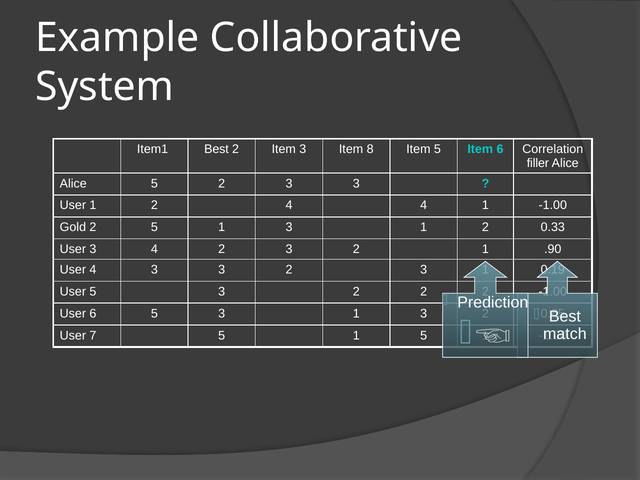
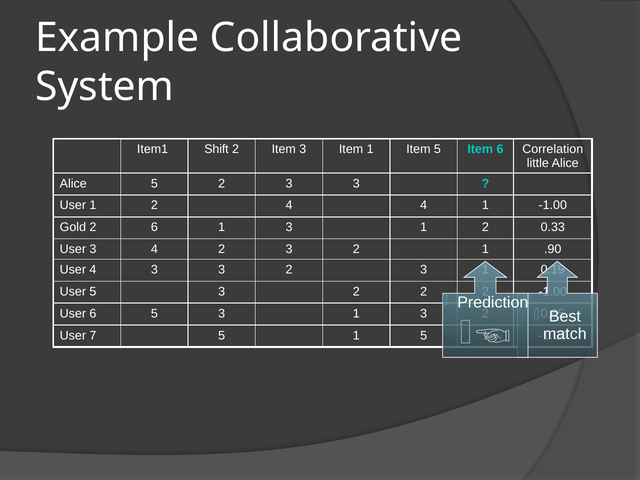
Item1 Best: Best -> Shift
Item 8: 8 -> 1
filler: filler -> little
2 5: 5 -> 6
